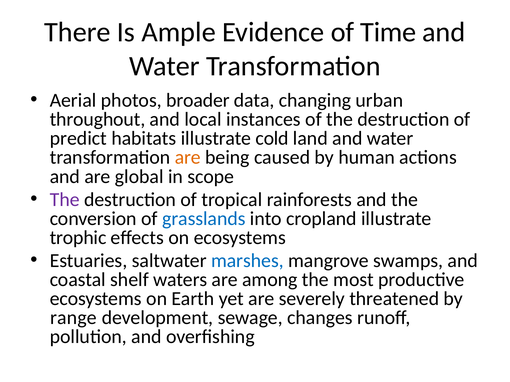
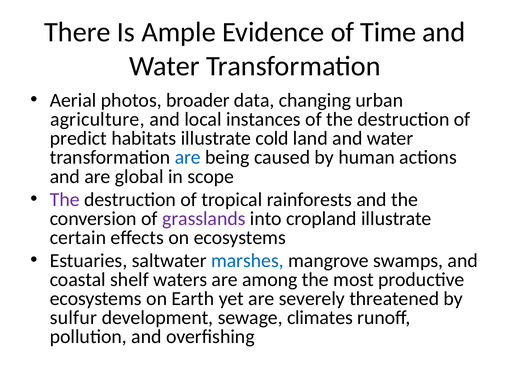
throughout: throughout -> agriculture
are at (188, 158) colour: orange -> blue
grasslands colour: blue -> purple
trophic: trophic -> certain
range: range -> sulfur
changes: changes -> climates
